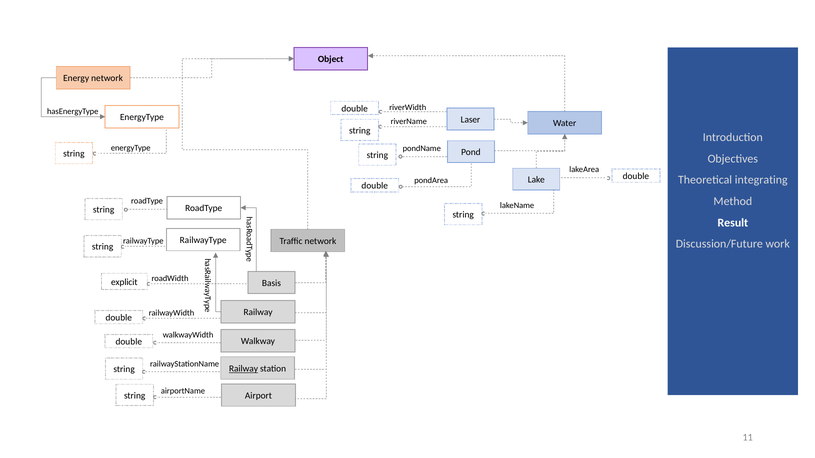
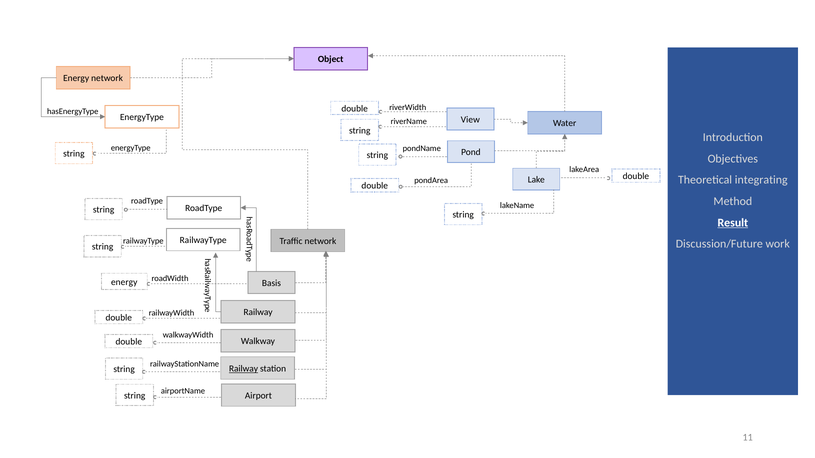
Laser: Laser -> View
Result underline: none -> present
explicit at (124, 282): explicit -> energy
